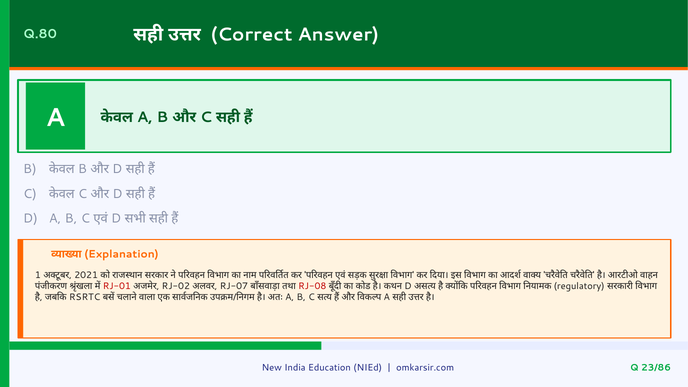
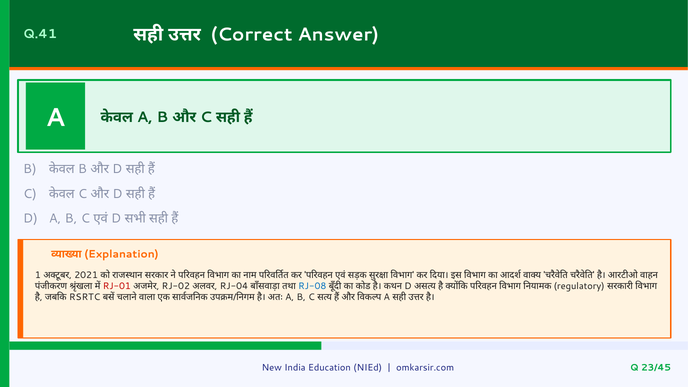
Q.80: Q.80 -> Q.41
RJ-07: RJ-07 -> RJ-04
RJ-08 colour: red -> blue
23/86: 23/86 -> 23/45
